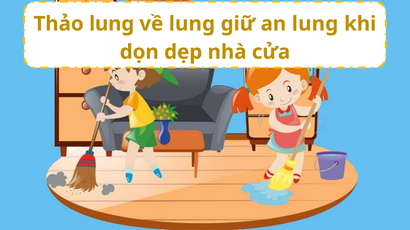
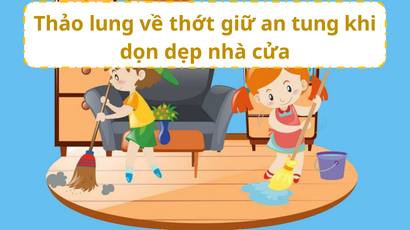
về lung: lung -> thớt
an lung: lung -> tung
